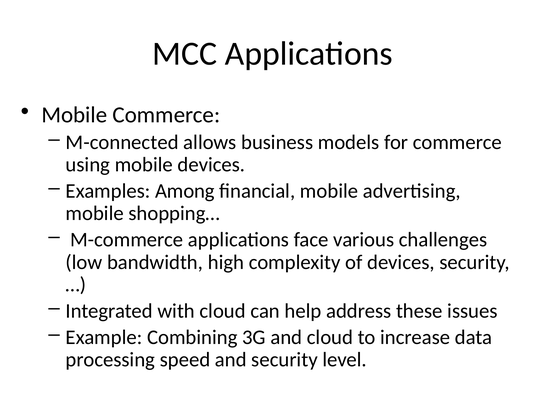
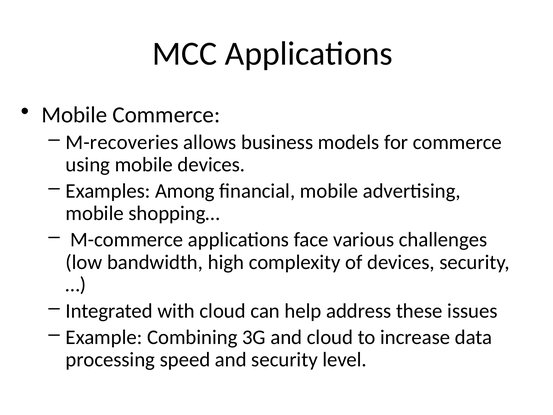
M-connected: M-connected -> M-recoveries
